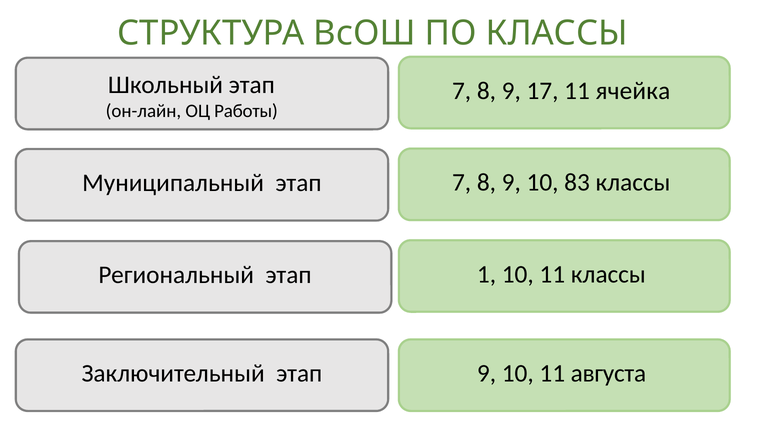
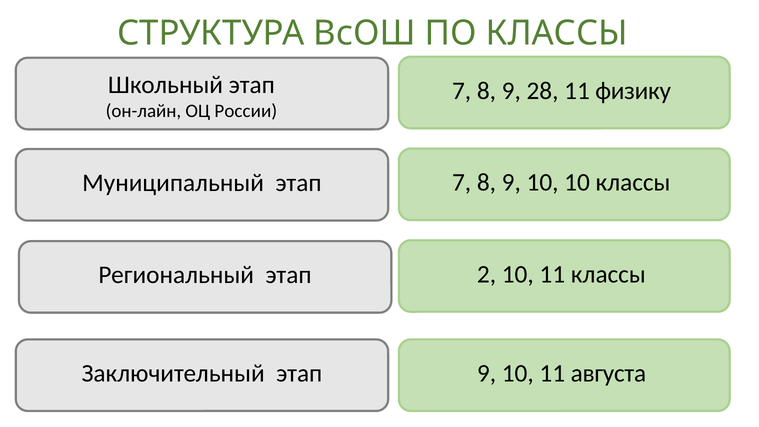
17: 17 -> 28
ячейка: ячейка -> физику
Работы: Работы -> России
10 83: 83 -> 10
1: 1 -> 2
